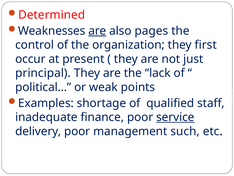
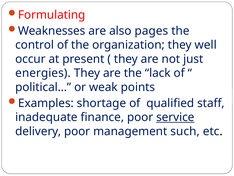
Determined: Determined -> Formulating
are at (97, 31) underline: present -> none
first: first -> well
principal: principal -> energies
